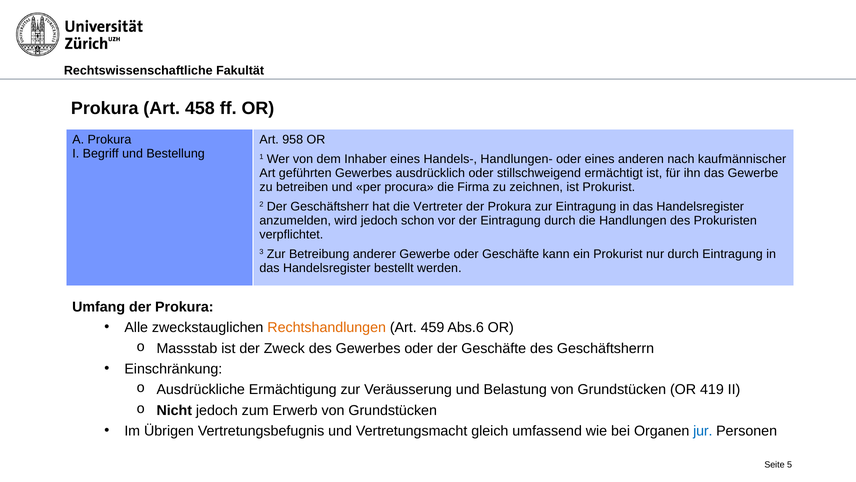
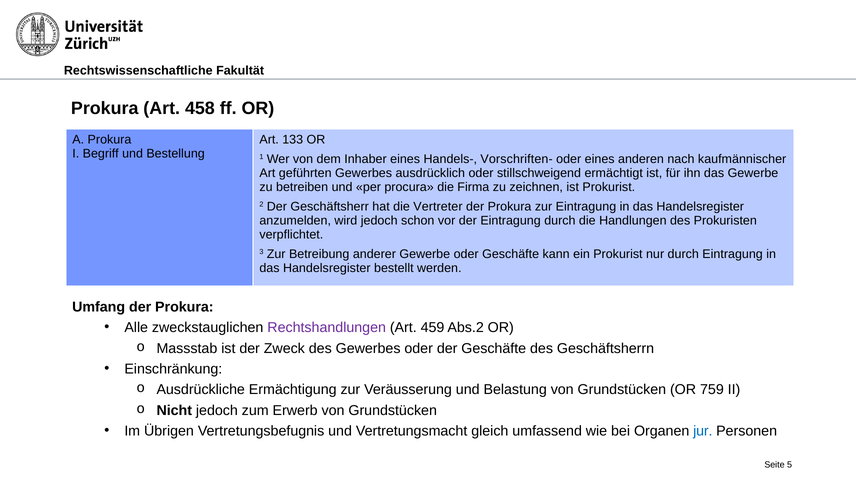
958: 958 -> 133
Handlungen-: Handlungen- -> Vorschriften-
Rechtshandlungen colour: orange -> purple
Abs.6: Abs.6 -> Abs.2
419: 419 -> 759
